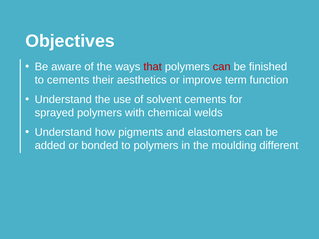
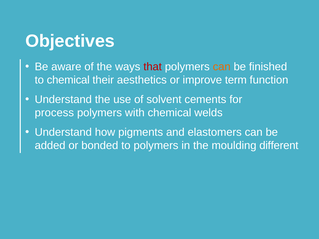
can at (222, 67) colour: red -> orange
to cements: cements -> chemical
sprayed: sprayed -> process
